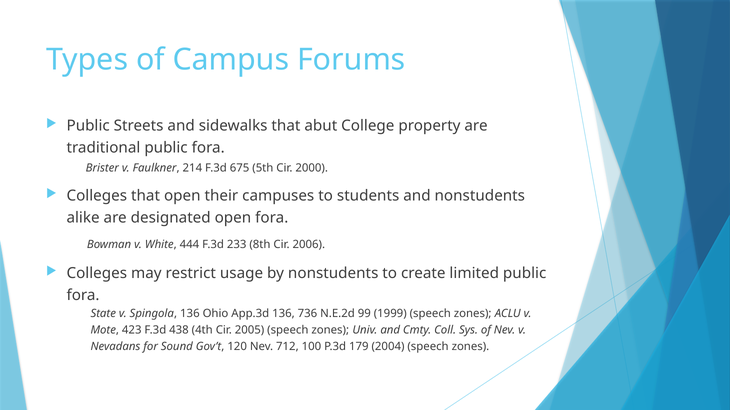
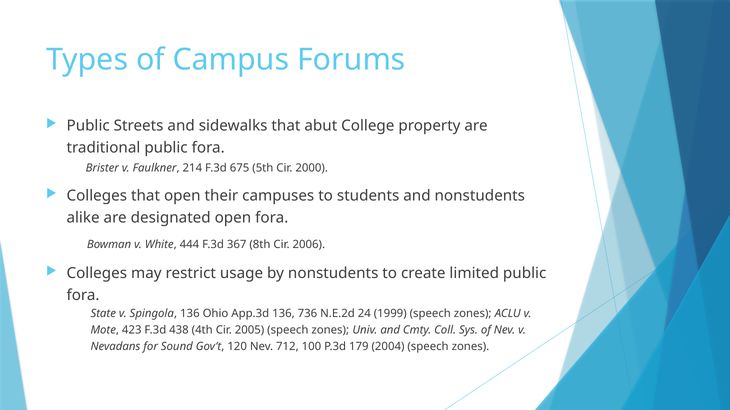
233: 233 -> 367
99: 99 -> 24
